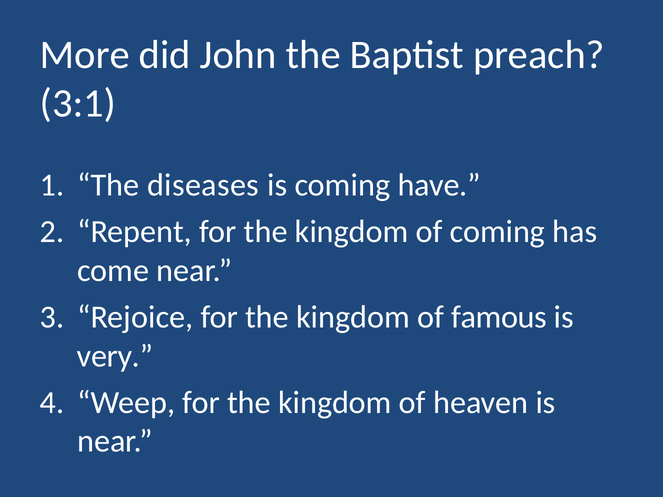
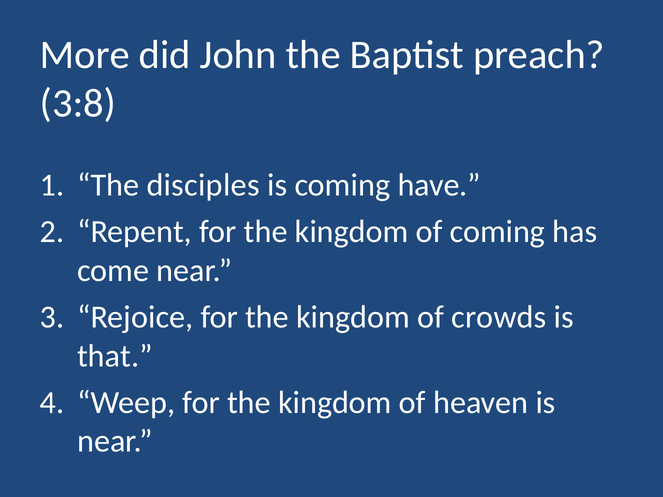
3:1: 3:1 -> 3:8
diseases: diseases -> disciples
famous: famous -> crowds
very: very -> that
